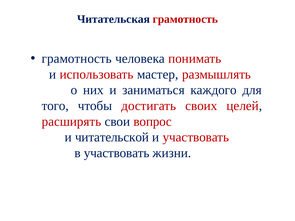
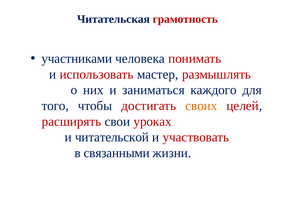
грамотность at (77, 59): грамотность -> участниками
своих colour: red -> orange
вопрос: вопрос -> уроках
в участвовать: участвовать -> связанными
